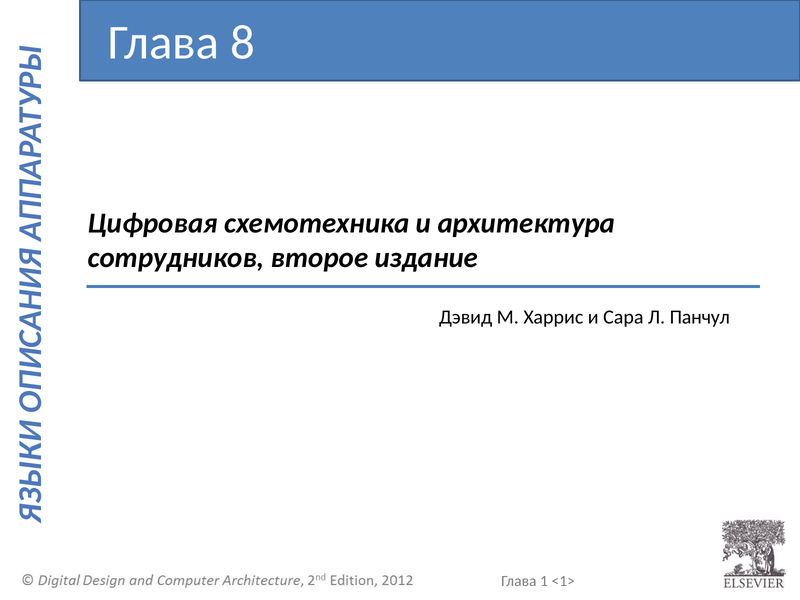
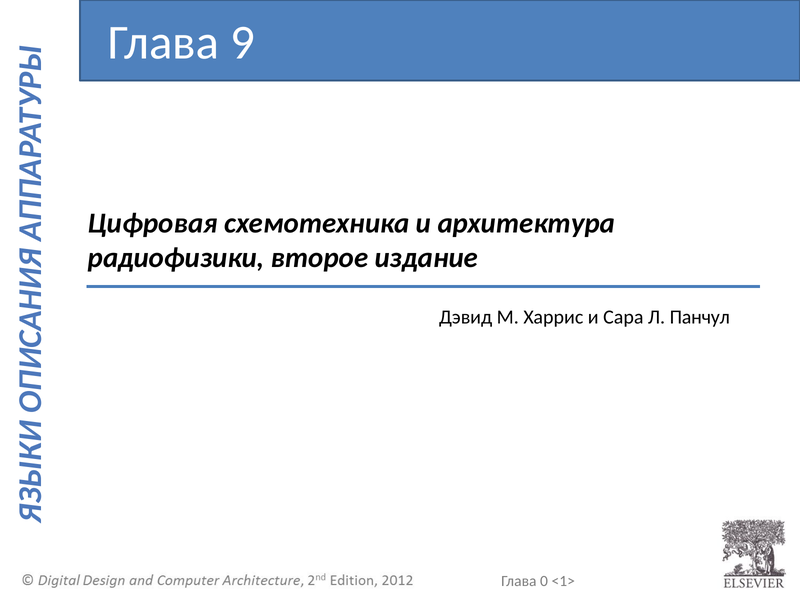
8: 8 -> 9
сотрудников: сотрудников -> радиофизики
1: 1 -> 0
